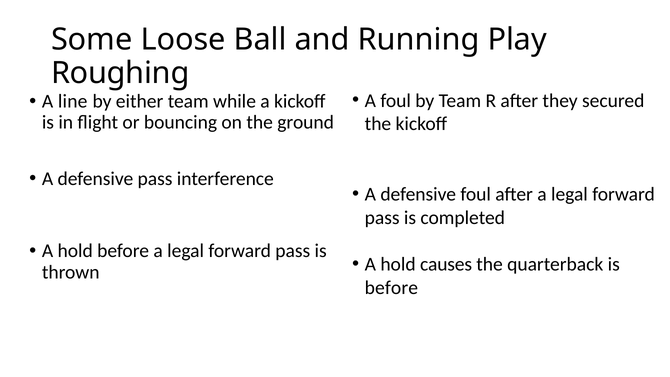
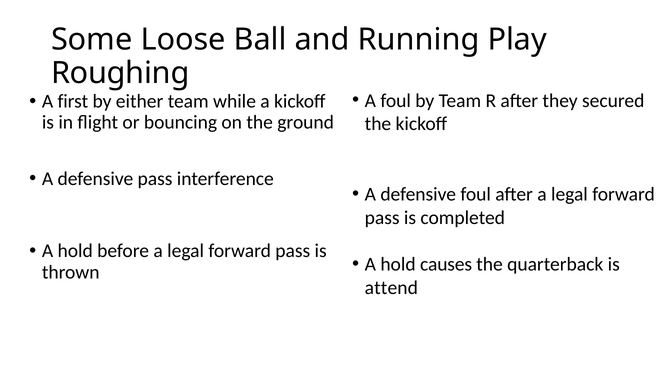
line: line -> first
before at (391, 288): before -> attend
